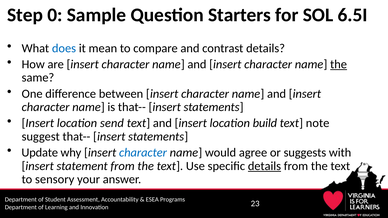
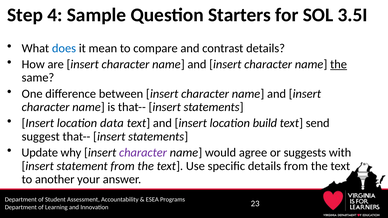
0: 0 -> 4
6.5I: 6.5I -> 3.5I
send: send -> data
note: note -> send
character at (143, 153) colour: blue -> purple
details at (264, 166) underline: present -> none
sensory: sensory -> another
